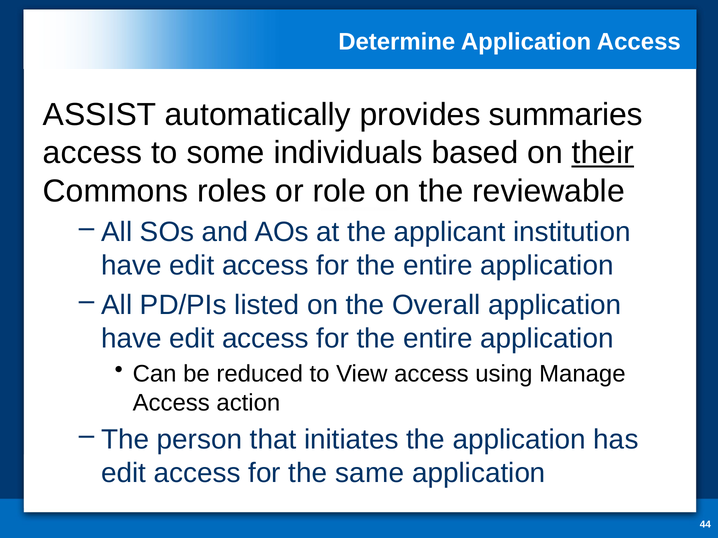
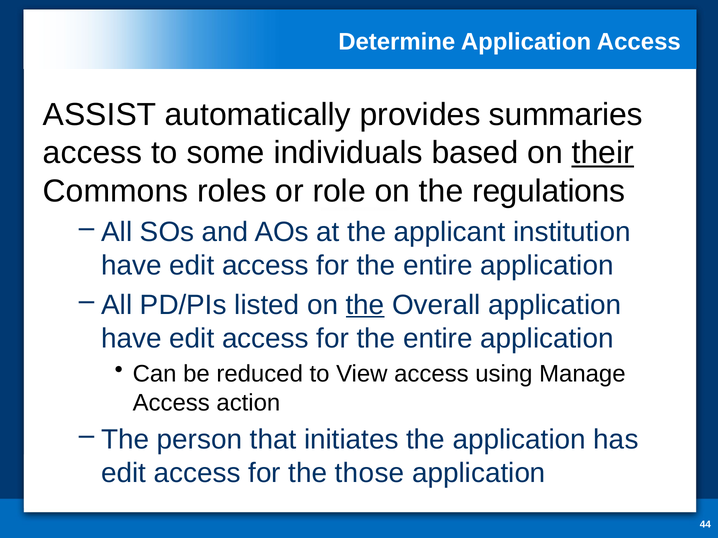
reviewable: reviewable -> regulations
the at (365, 305) underline: none -> present
same: same -> those
